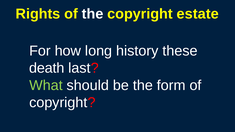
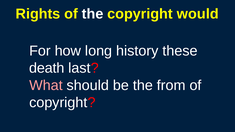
estate: estate -> would
What colour: light green -> pink
form: form -> from
